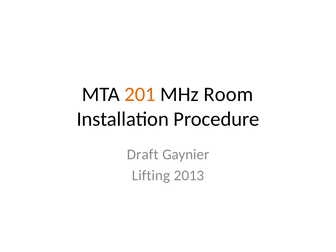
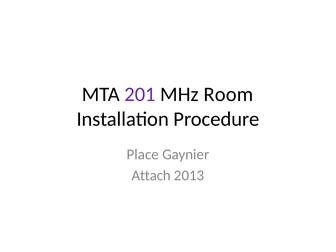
201 colour: orange -> purple
Draft: Draft -> Place
Lifting: Lifting -> Attach
